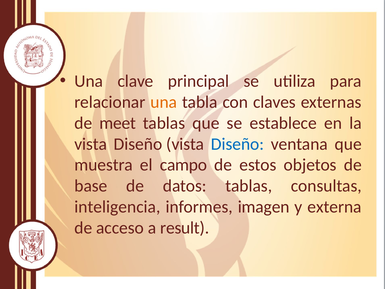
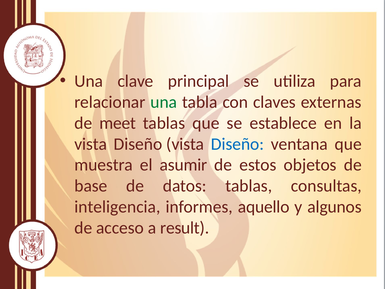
una at (164, 102) colour: orange -> green
campo: campo -> asumir
imagen: imagen -> aquello
externa: externa -> algunos
